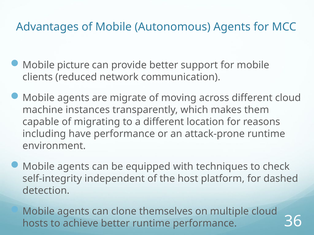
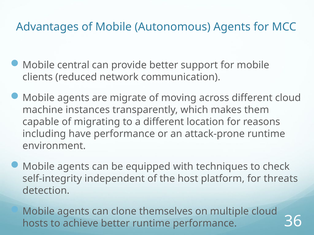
picture: picture -> central
dashed: dashed -> threats
